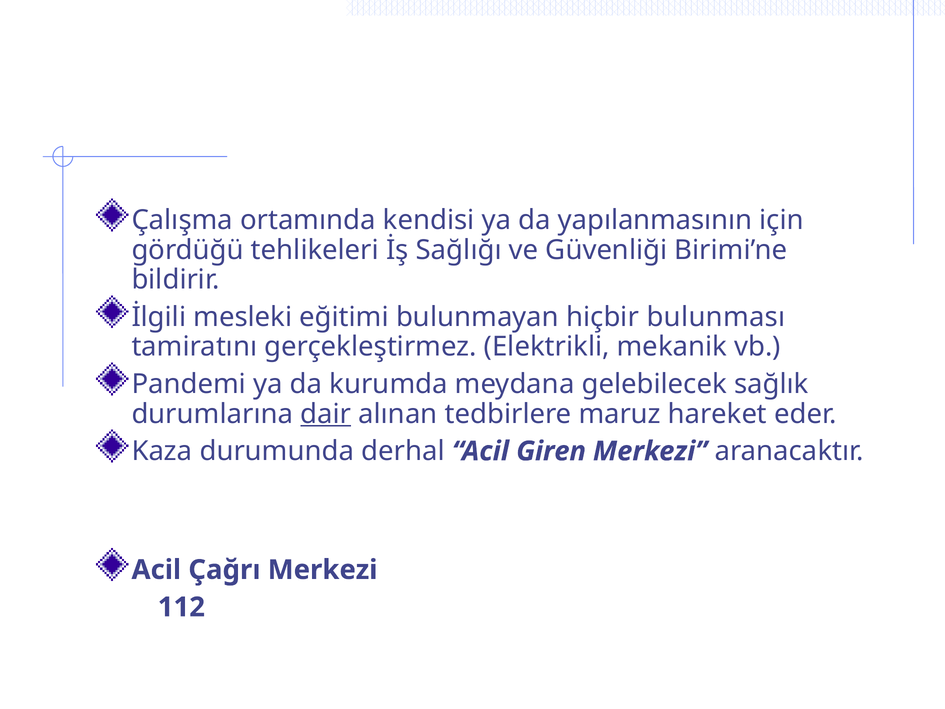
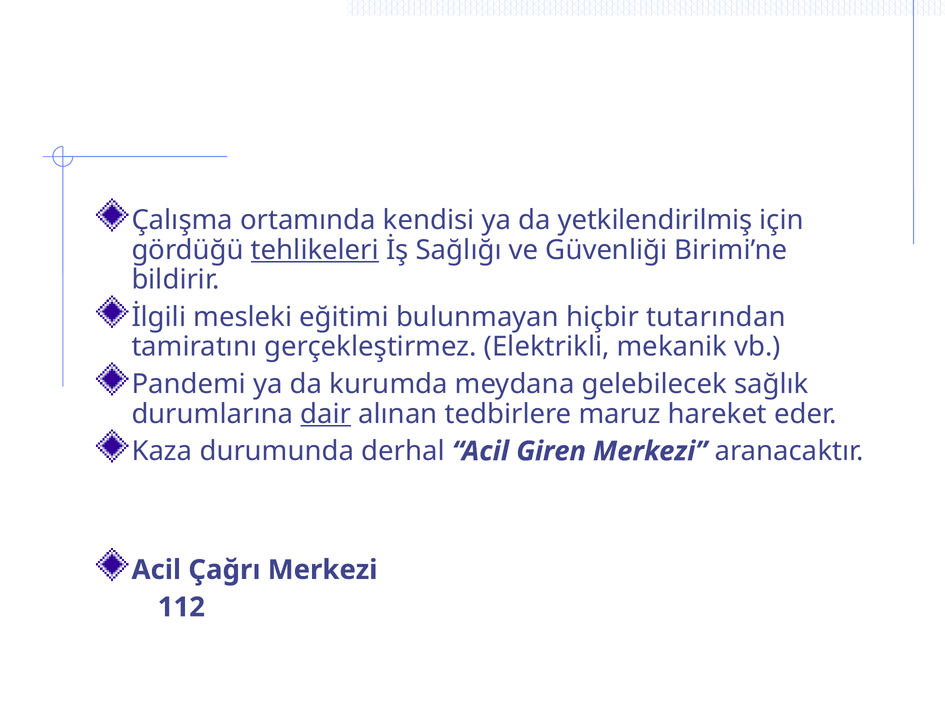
yapılanmasının: yapılanmasının -> yetkilendirilmiş
tehlikeleri underline: none -> present
bulunması: bulunması -> tutarından
